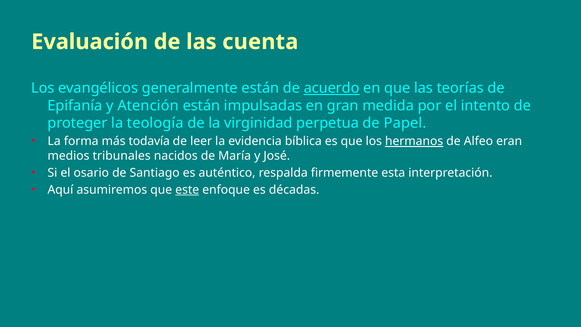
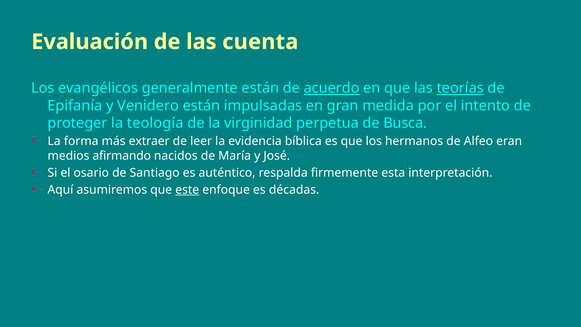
teorías underline: none -> present
Atención: Atención -> Venidero
Papel: Papel -> Busca
todavía: todavía -> extraer
hermanos underline: present -> none
tribunales: tribunales -> afirmando
